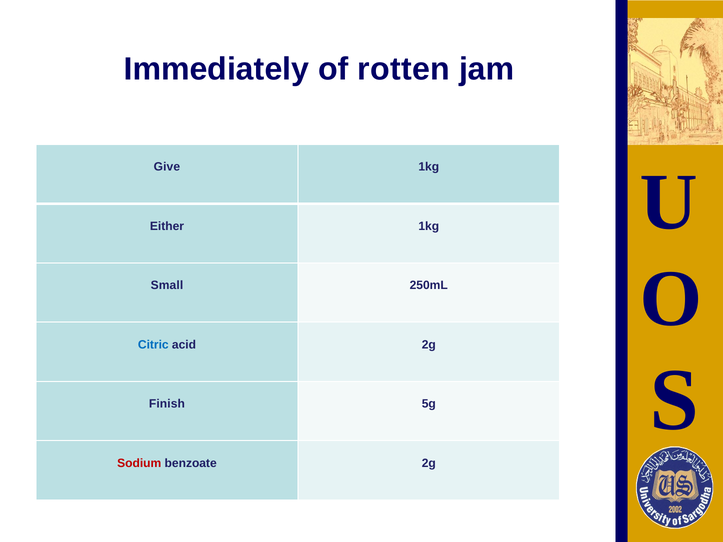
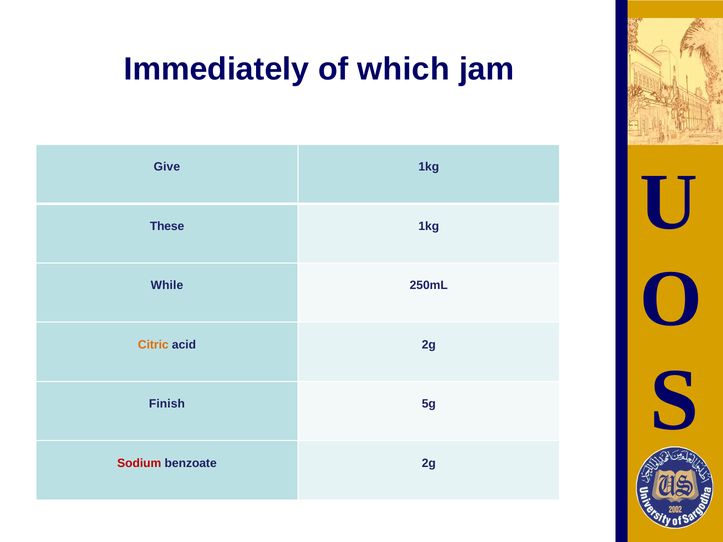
rotten: rotten -> which
Either: Either -> These
Small: Small -> While
Citric colour: blue -> orange
